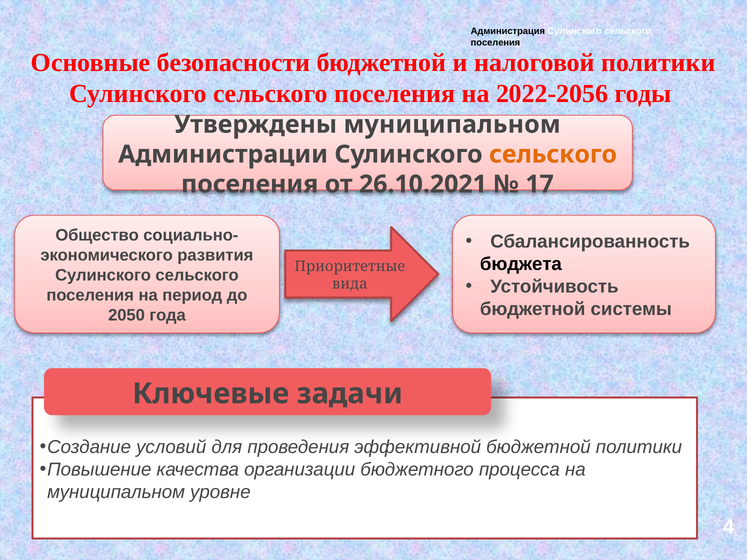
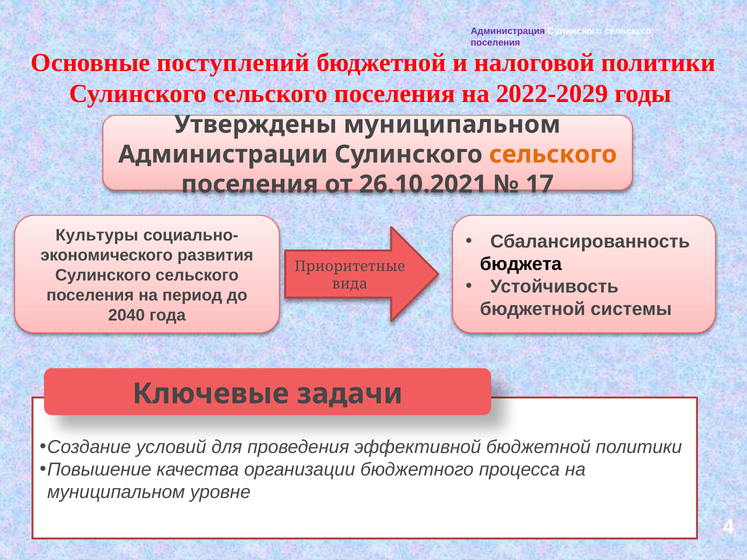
Администрация colour: black -> purple
поселения at (495, 42) colour: black -> purple
безопасности: безопасности -> поступлений
2022-2056: 2022-2056 -> 2022-2029
Общество: Общество -> Культуры
2050: 2050 -> 2040
